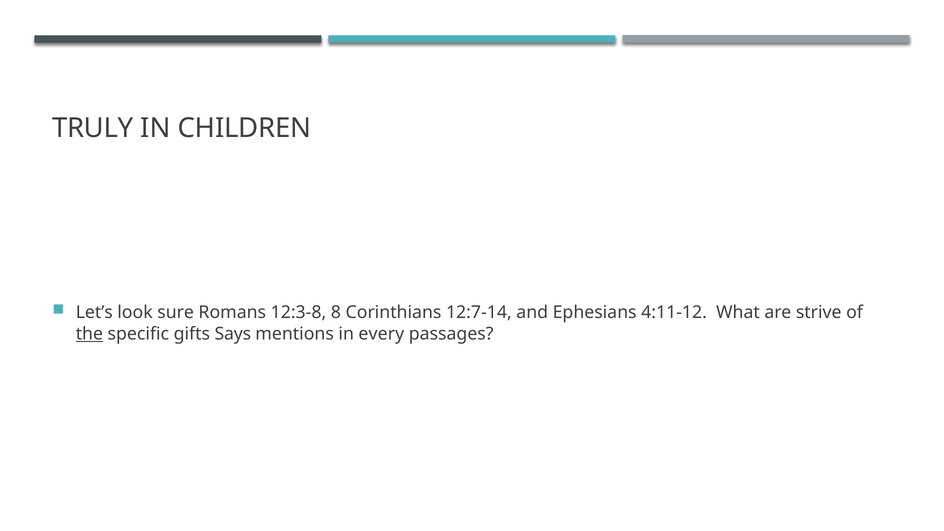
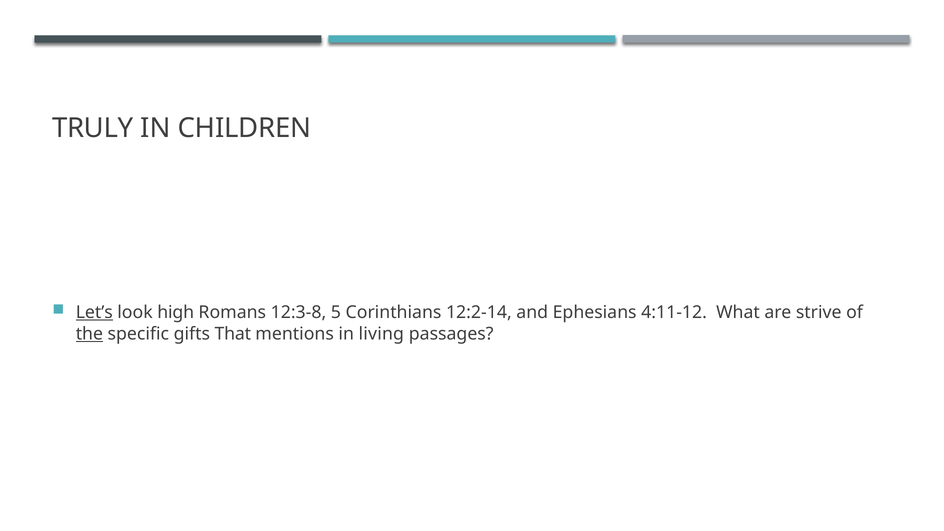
Let’s underline: none -> present
sure: sure -> high
8: 8 -> 5
12:7-14: 12:7-14 -> 12:2-14
Says: Says -> That
every: every -> living
